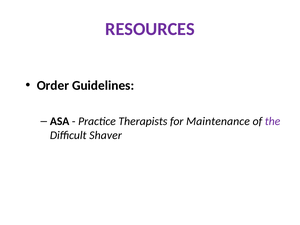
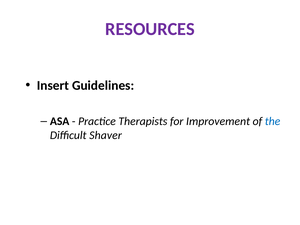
Order: Order -> Insert
Maintenance: Maintenance -> Improvement
the colour: purple -> blue
